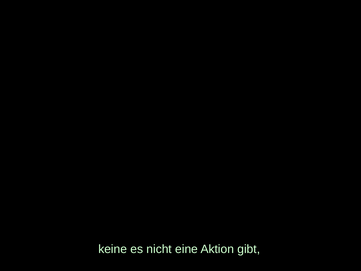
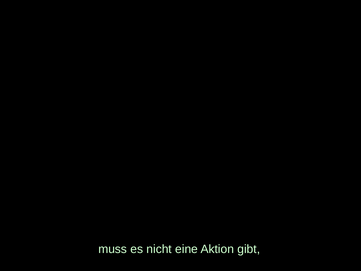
keine: keine -> muss
